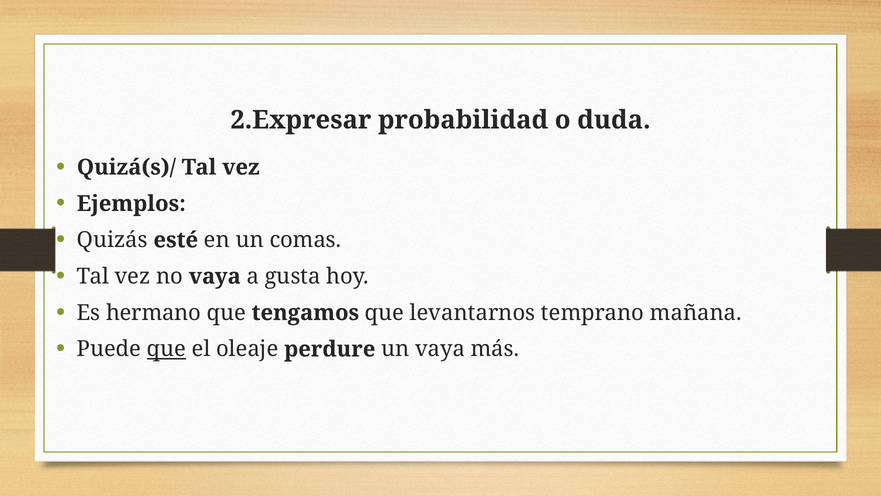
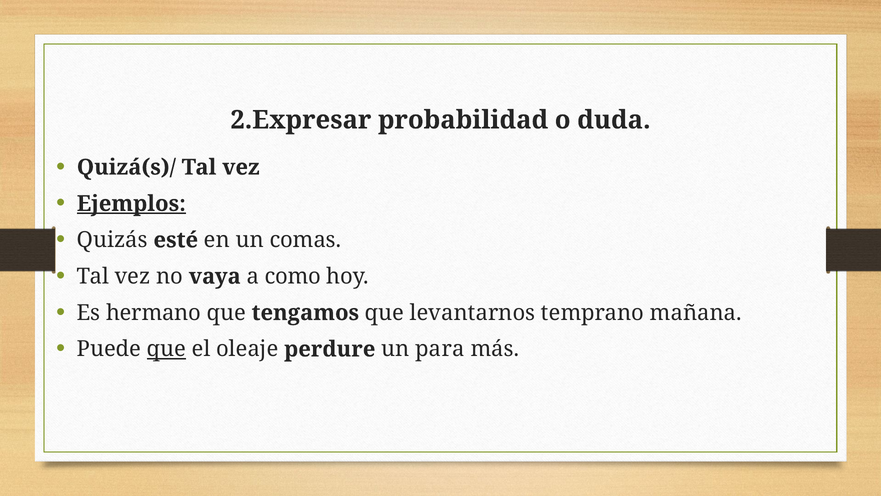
Ejemplos underline: none -> present
gusta: gusta -> como
un vaya: vaya -> para
